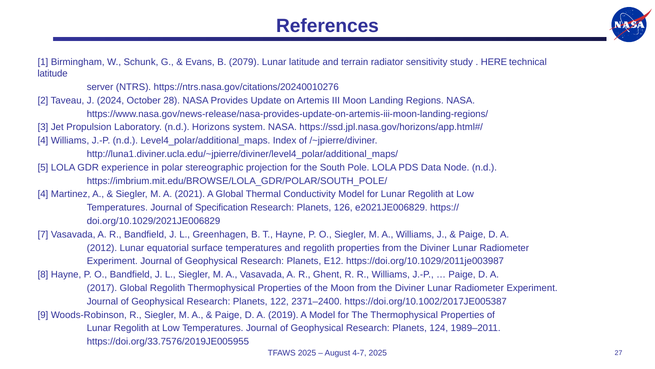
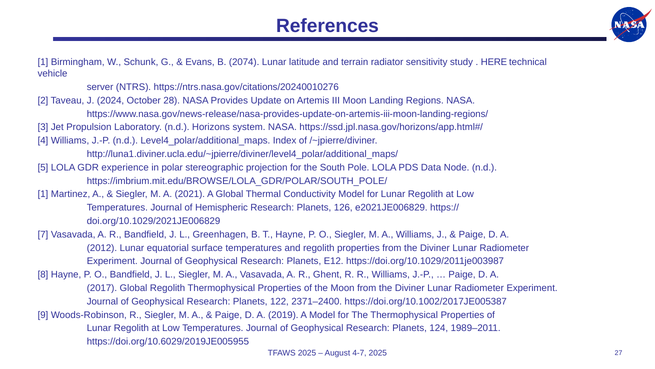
2079: 2079 -> 2074
latitude at (53, 74): latitude -> vehicle
4 at (43, 194): 4 -> 1
Specification: Specification -> Hemispheric
https://doi.org/33.7576/2019JE005955: https://doi.org/33.7576/2019JE005955 -> https://doi.org/10.6029/2019JE005955
